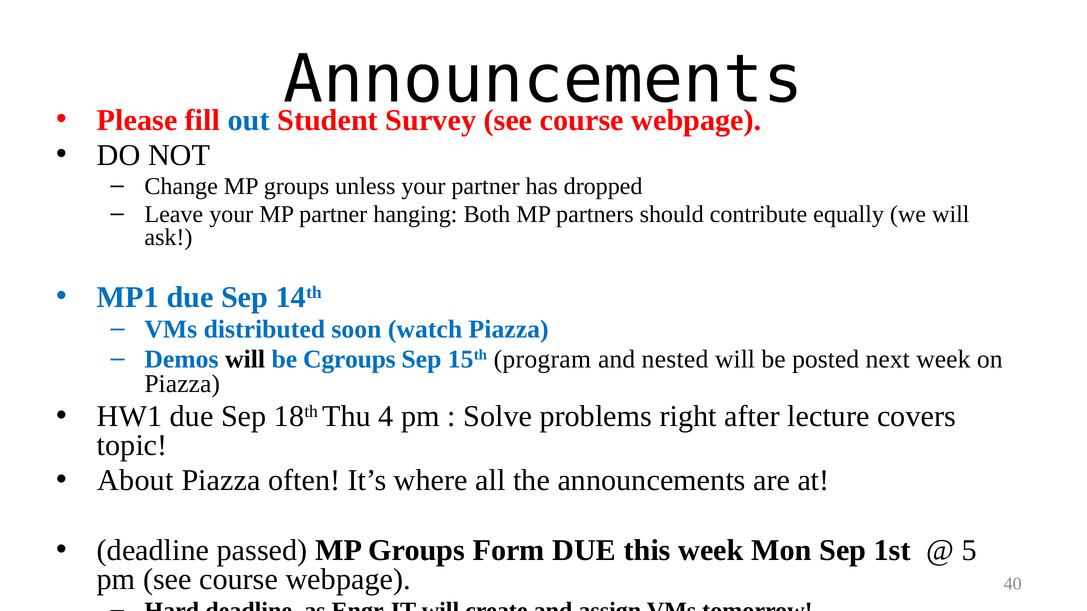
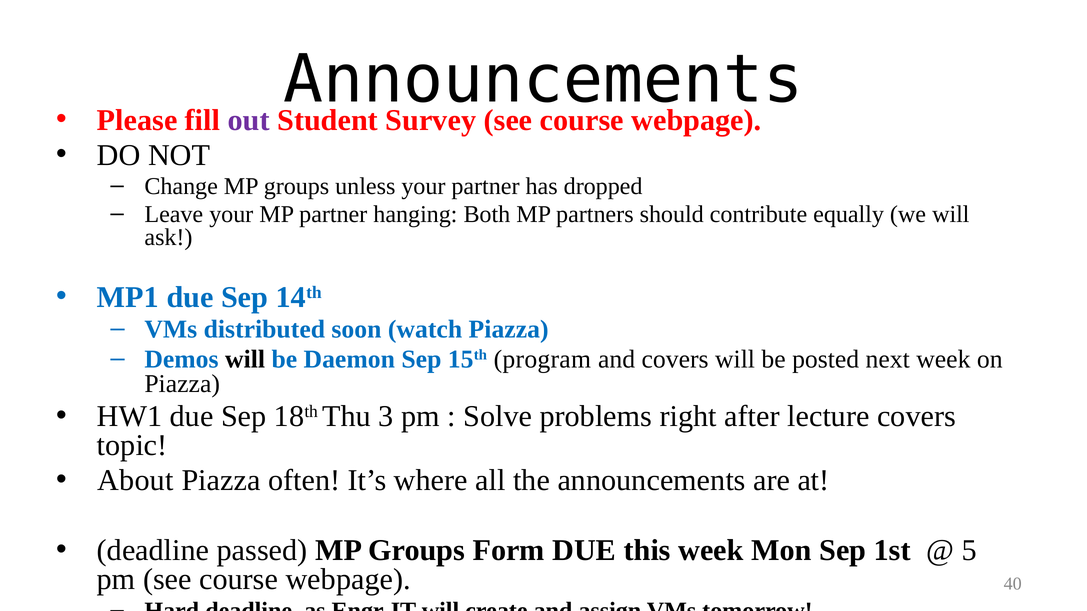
out colour: blue -> purple
Cgroups: Cgroups -> Daemon
and nested: nested -> covers
4: 4 -> 3
